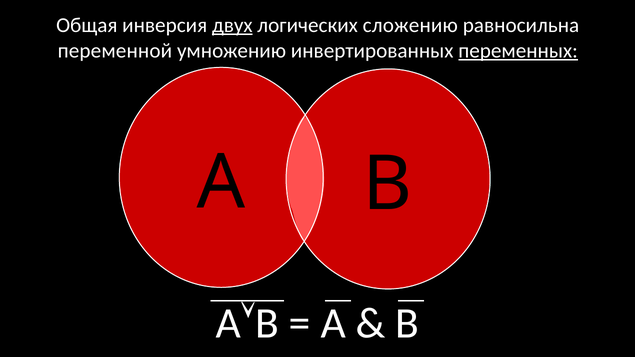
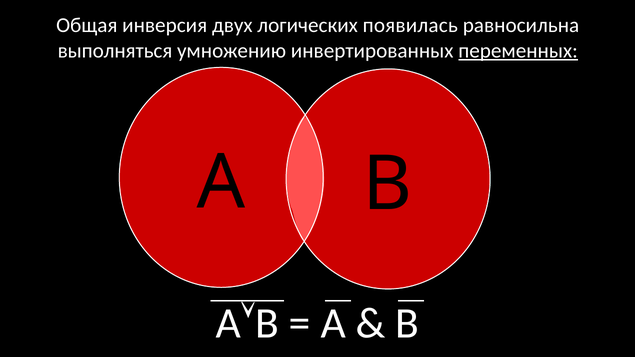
двух underline: present -> none
сложению: сложению -> появилась
переменной: переменной -> выполняться
